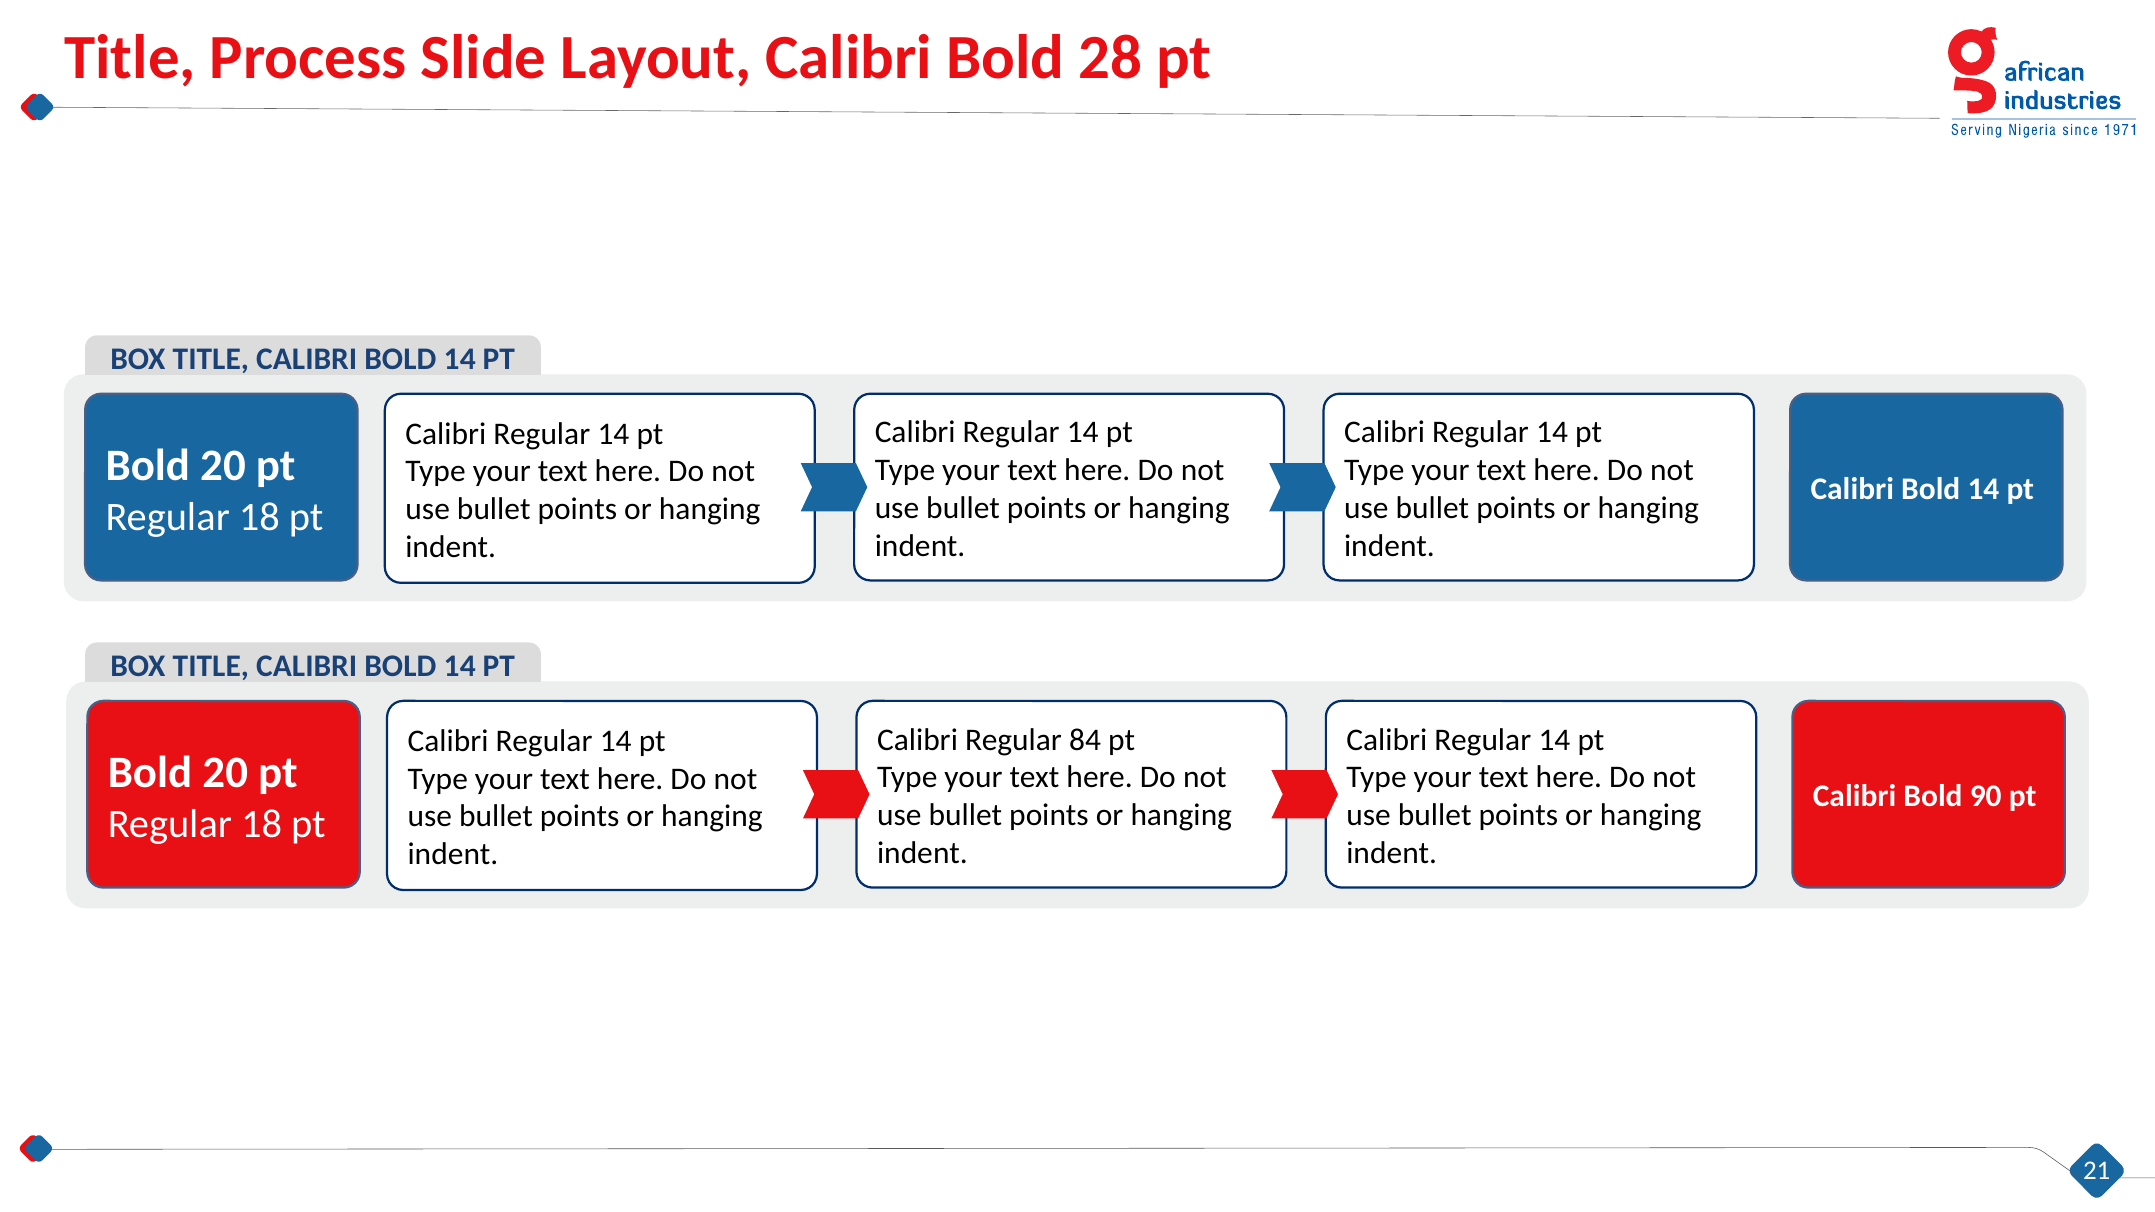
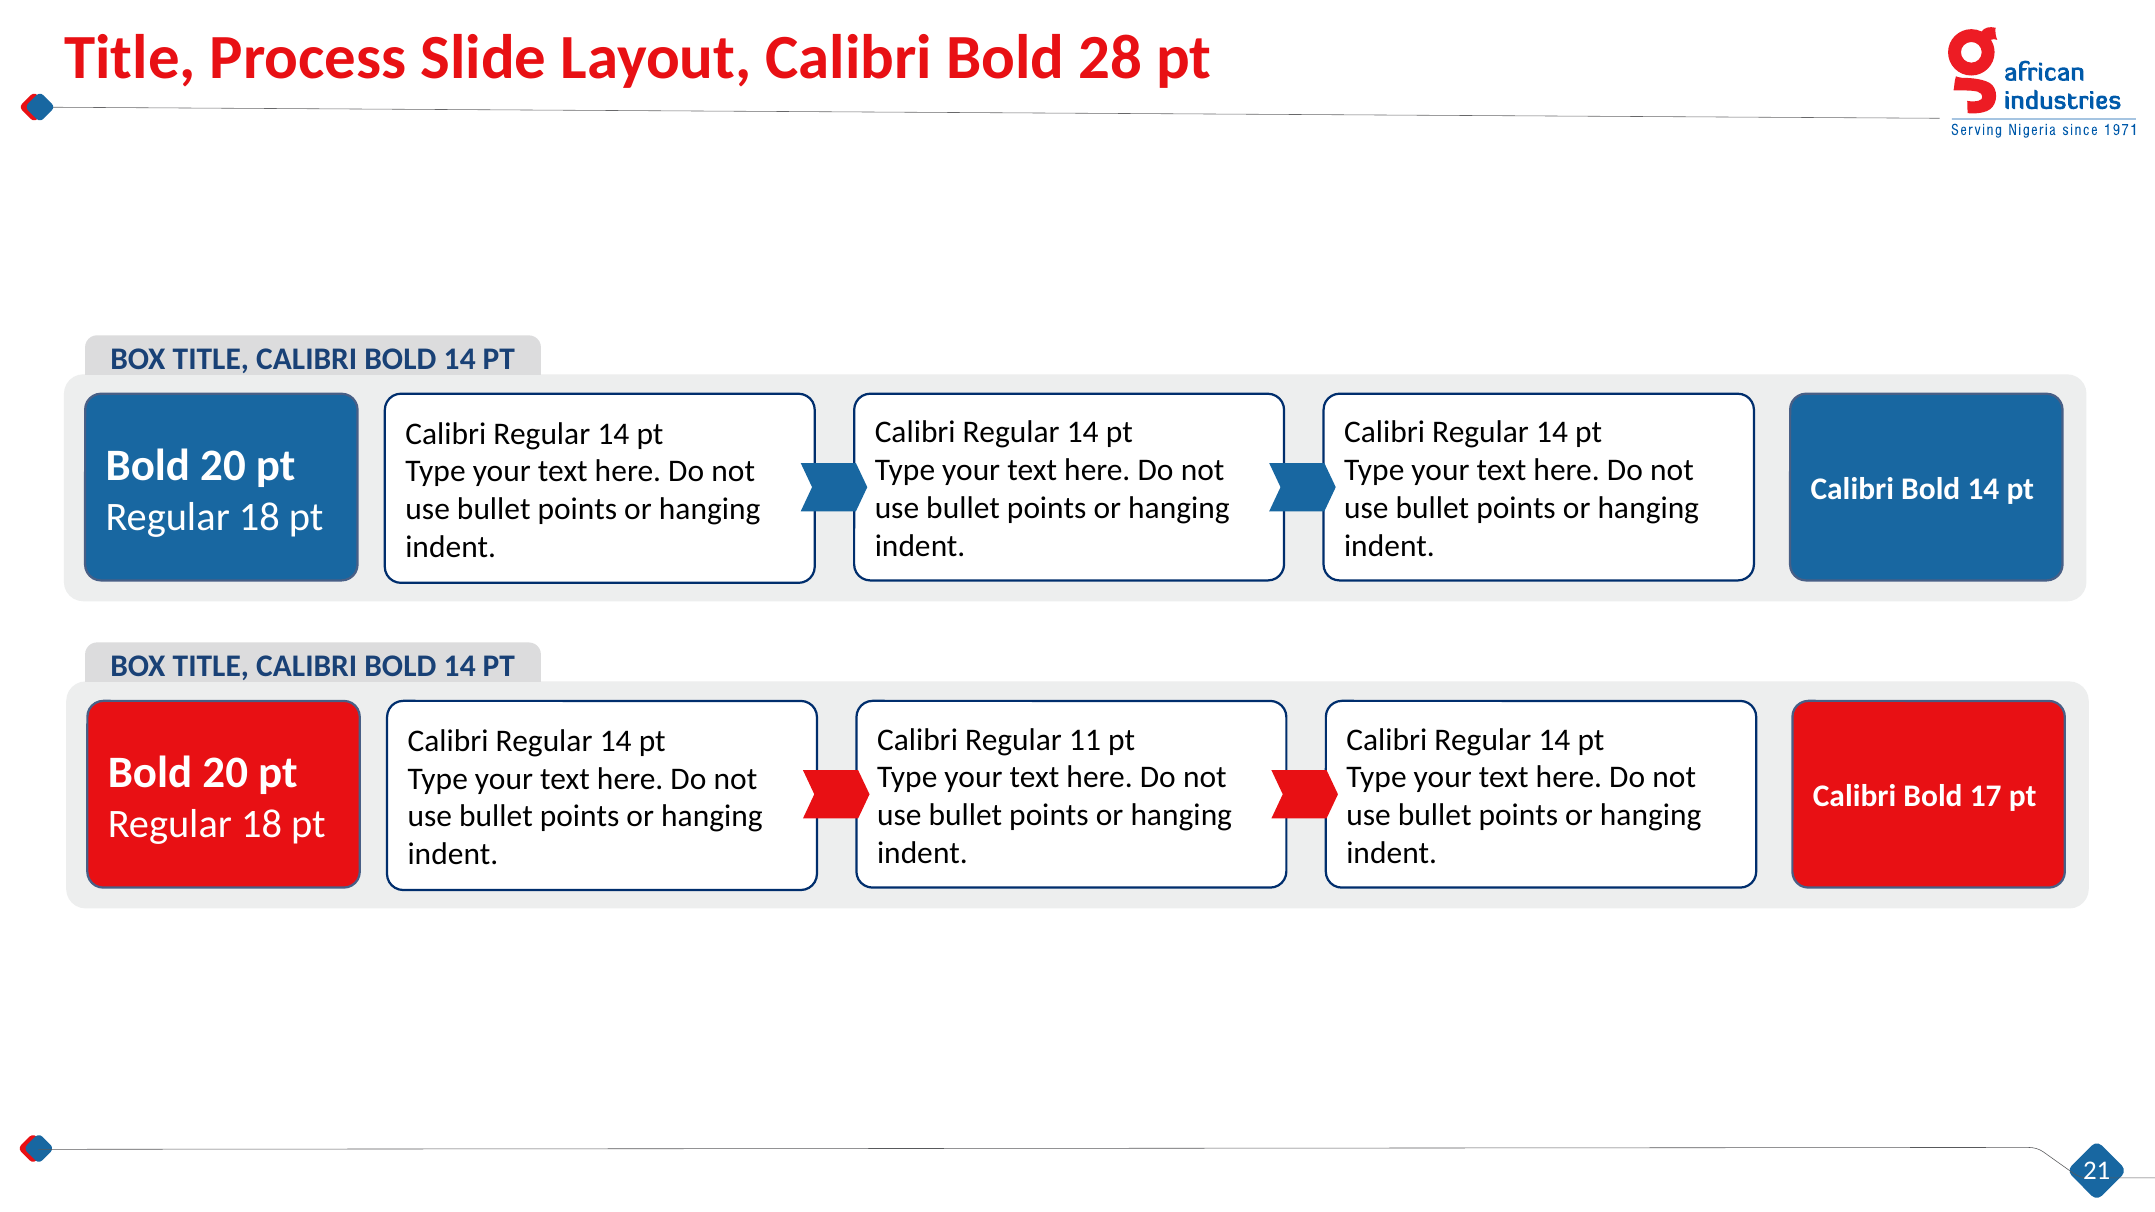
84: 84 -> 11
90: 90 -> 17
